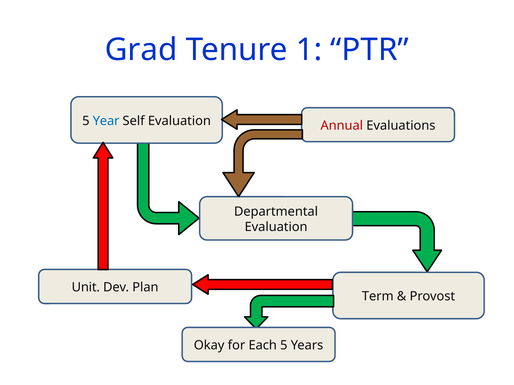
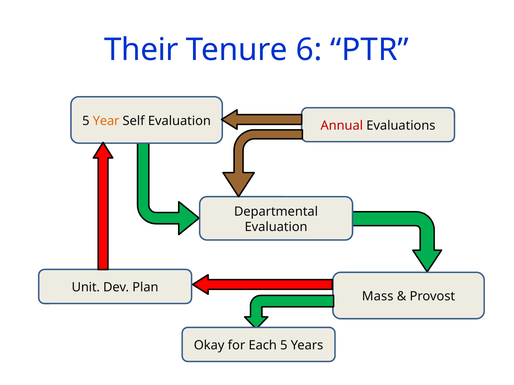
Grad: Grad -> Their
1: 1 -> 6
Year colour: blue -> orange
Term: Term -> Mass
